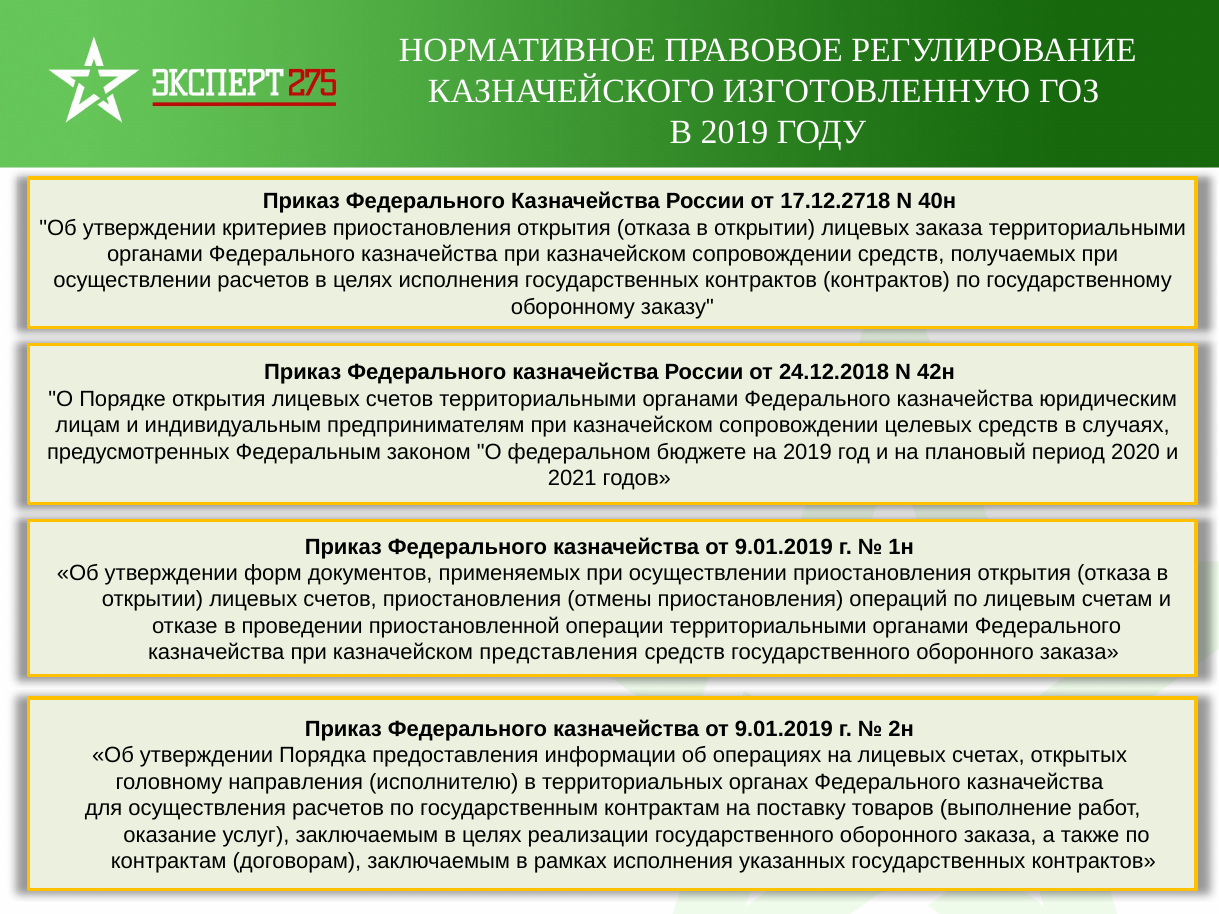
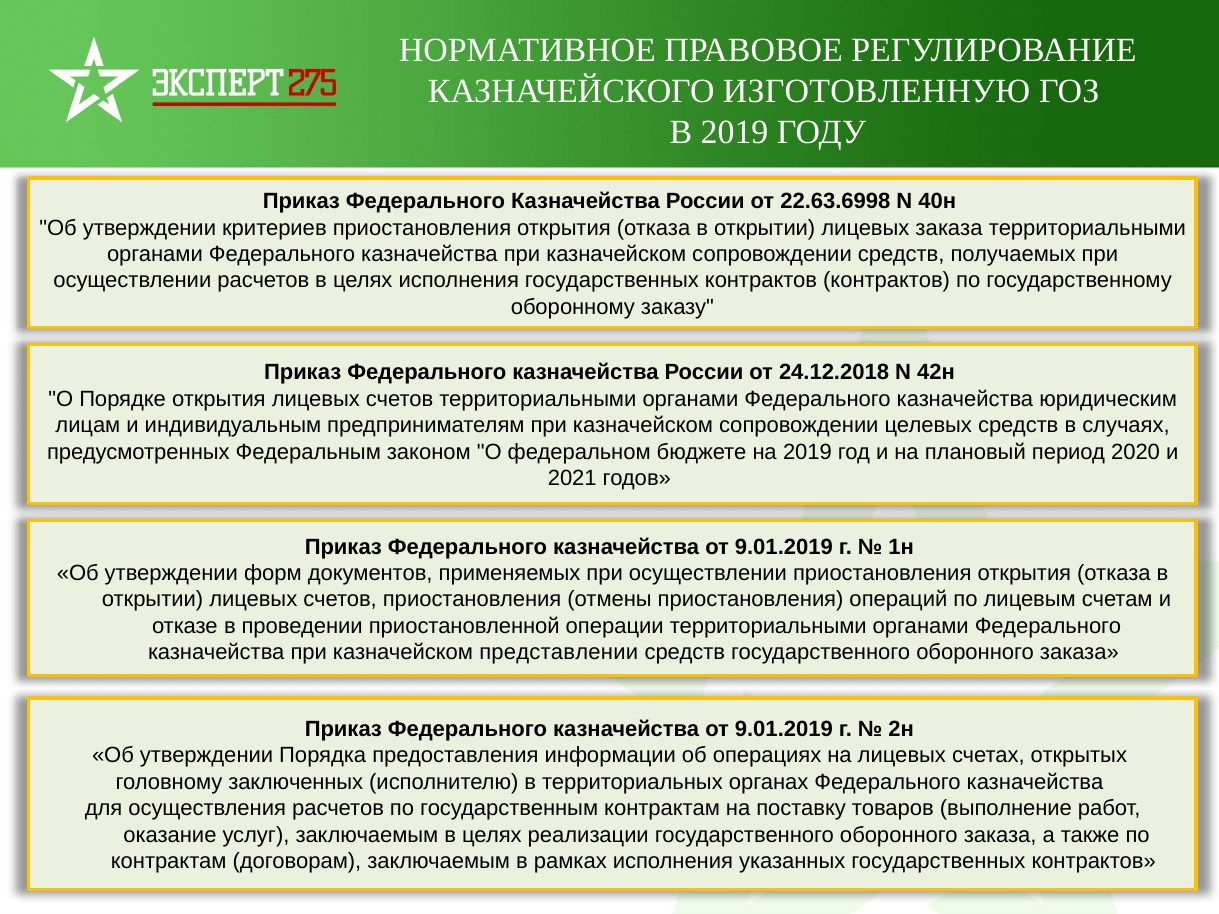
17.12.2718: 17.12.2718 -> 22.63.6998
представления: представления -> представлении
направления: направления -> заключенных
